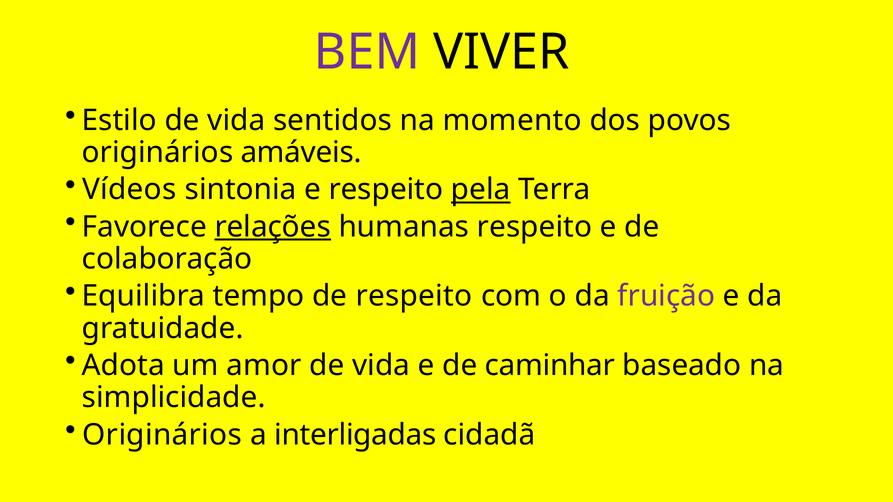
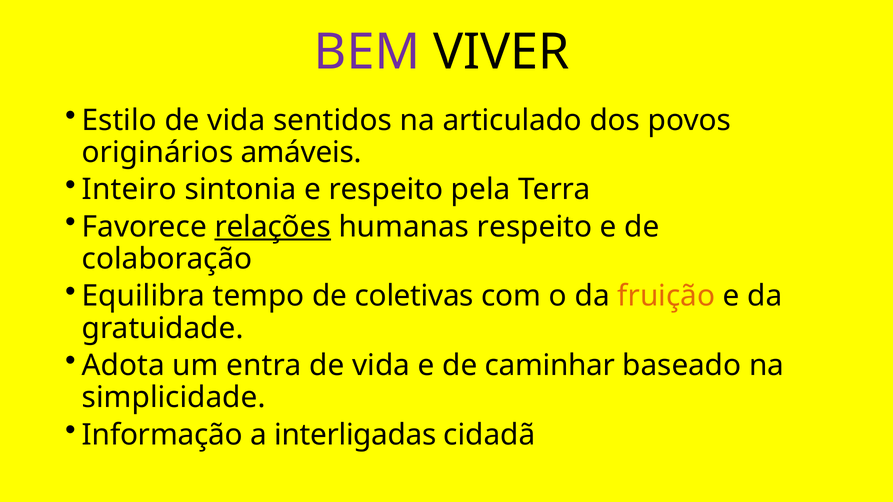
momento: momento -> articulado
Vídeos: Vídeos -> Inteiro
pela underline: present -> none
de respeito: respeito -> coletivas
fruição colour: purple -> orange
amor: amor -> entra
Originários at (162, 435): Originários -> Informação
